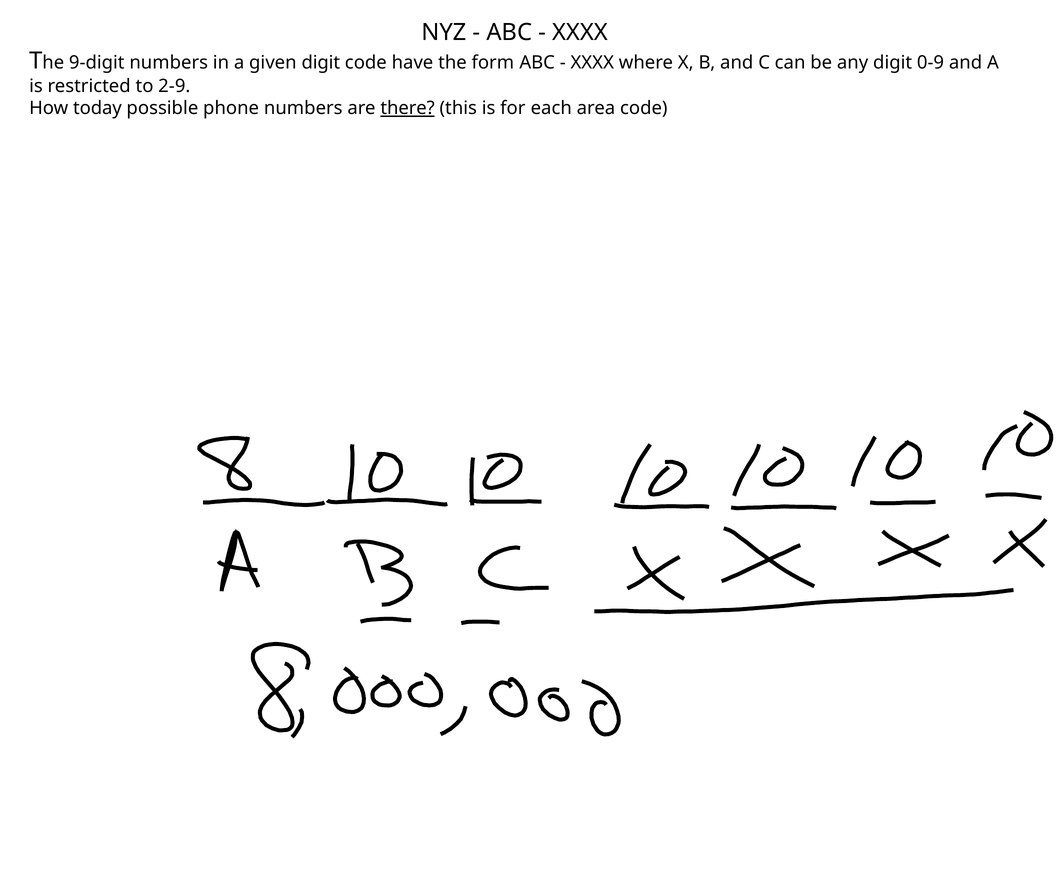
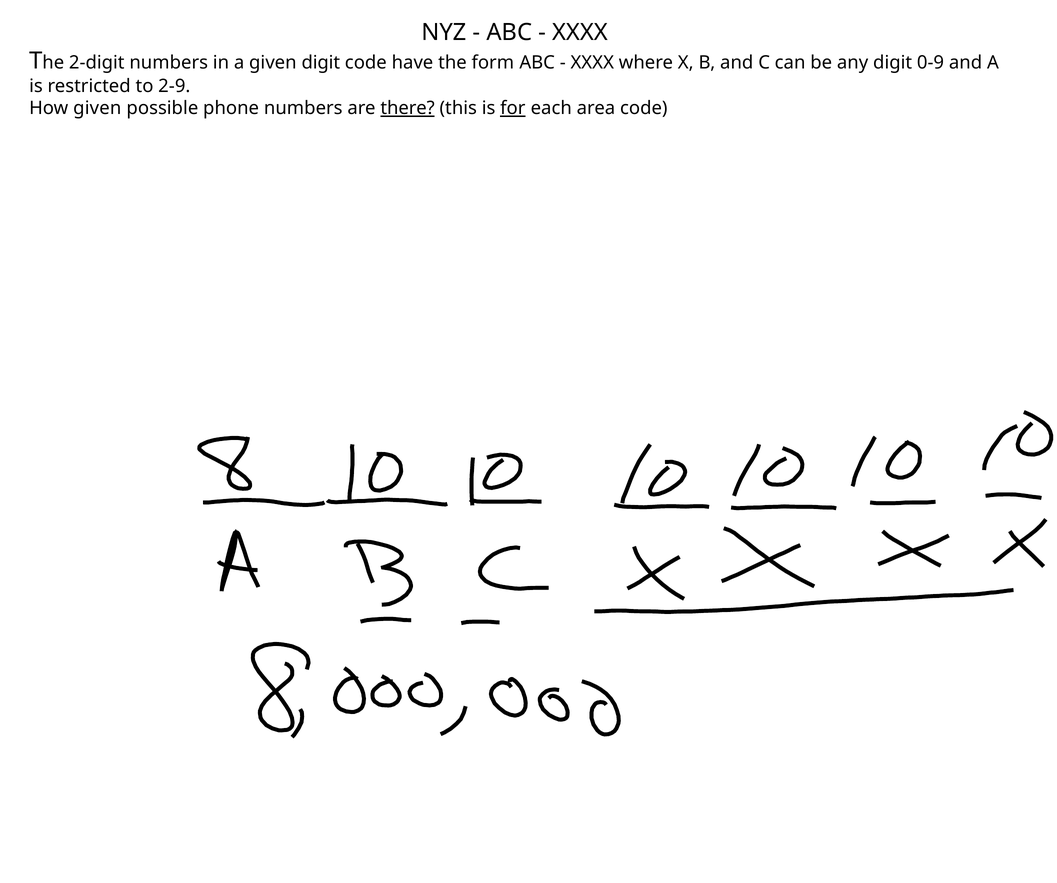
9-digit: 9-digit -> 2-digit
How today: today -> given
for underline: none -> present
